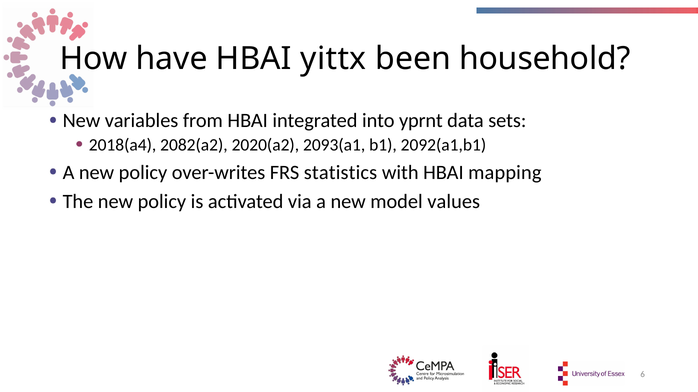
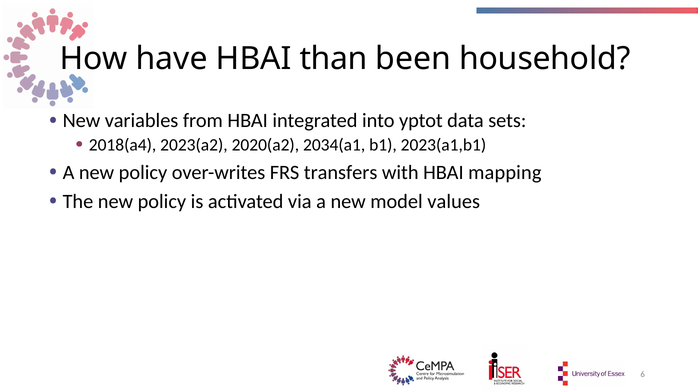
yittx: yittx -> than
yprnt: yprnt -> yptot
2082(a2: 2082(a2 -> 2023(a2
2093(a1: 2093(a1 -> 2034(a1
2092(a1,b1: 2092(a1,b1 -> 2023(a1,b1
statistics: statistics -> transfers
